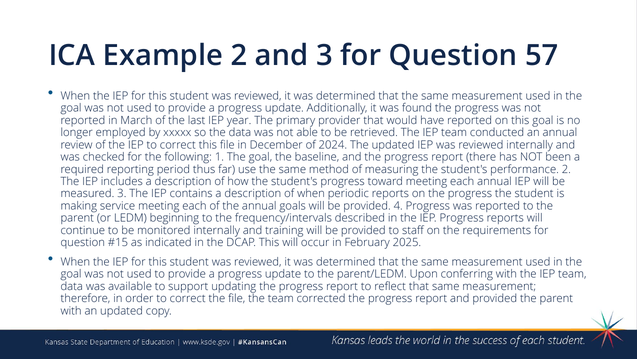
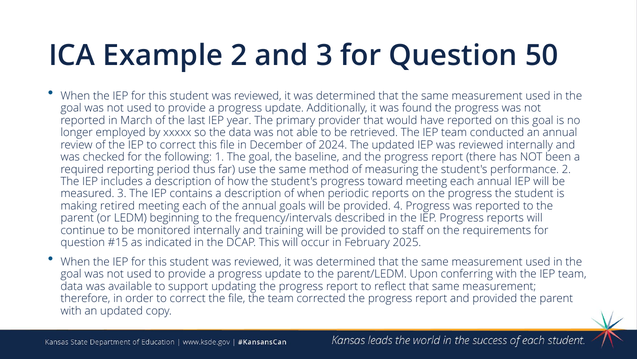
57: 57 -> 50
service: service -> retired
